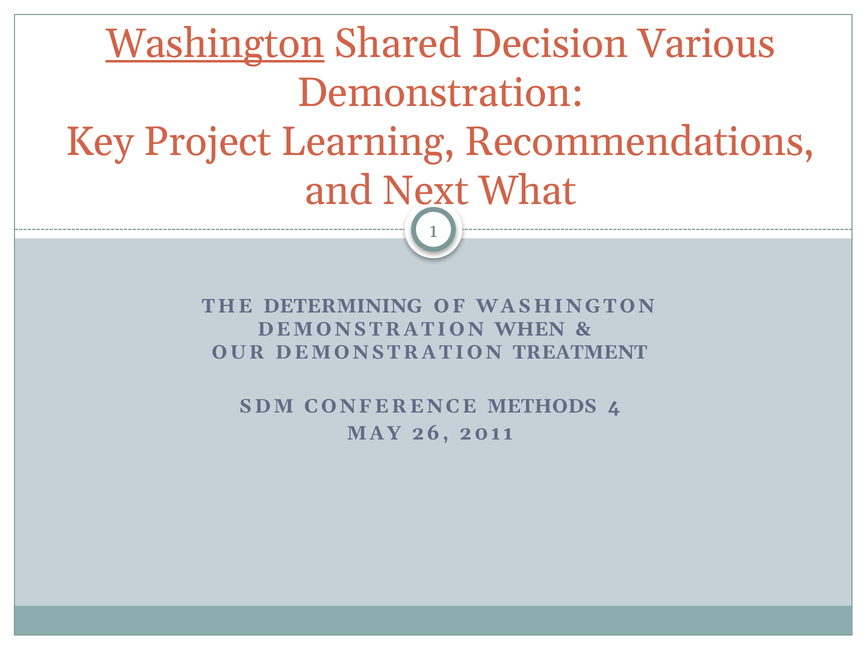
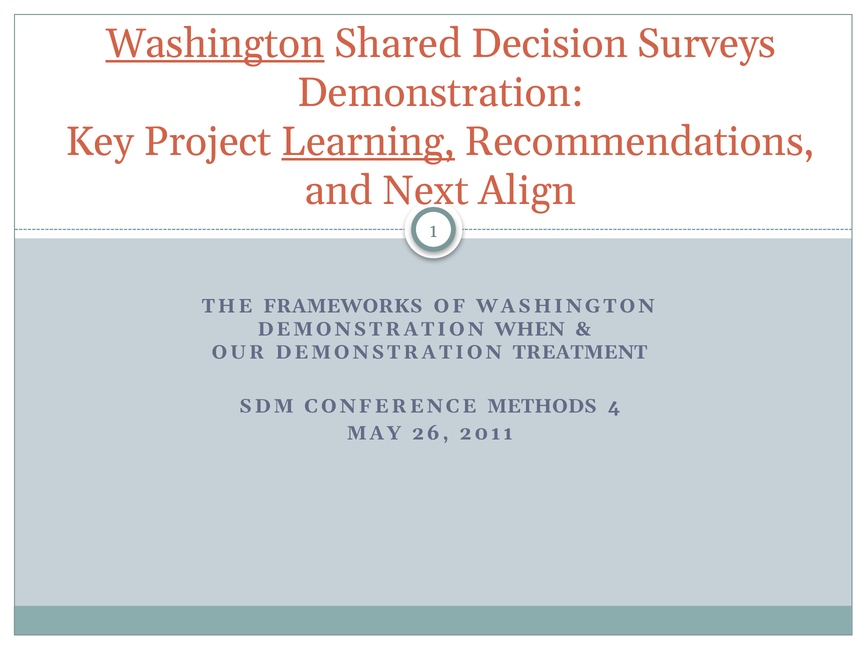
Various: Various -> Surveys
Learning underline: none -> present
What: What -> Align
DETERMINING: DETERMINING -> FRAMEWORKS
